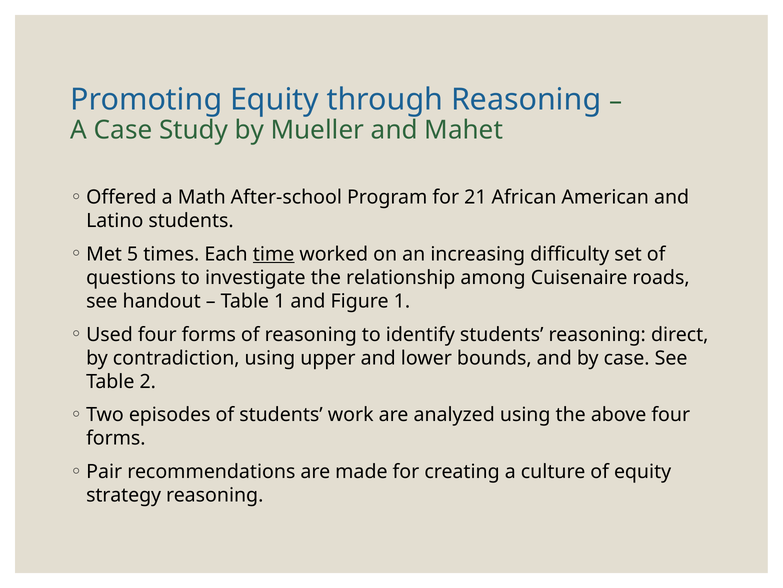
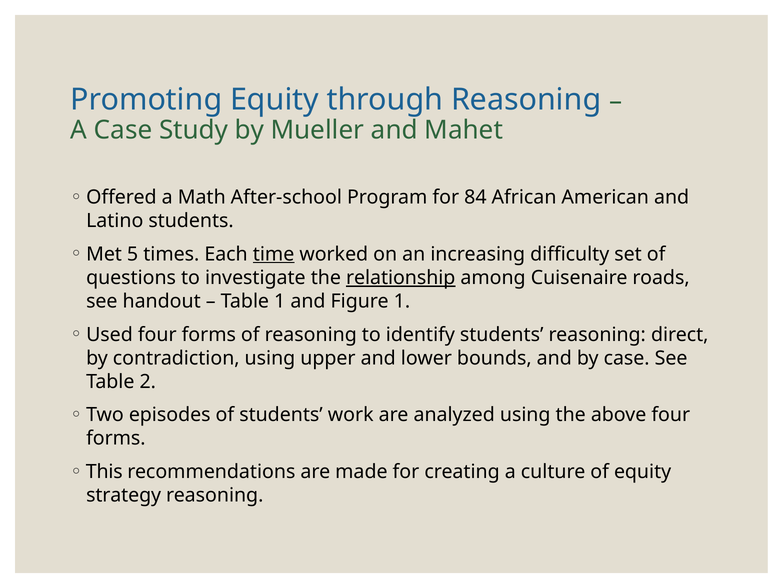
21: 21 -> 84
relationship underline: none -> present
Pair: Pair -> This
